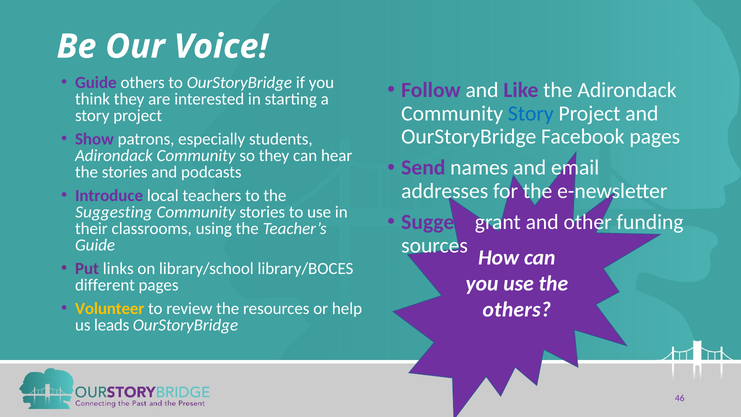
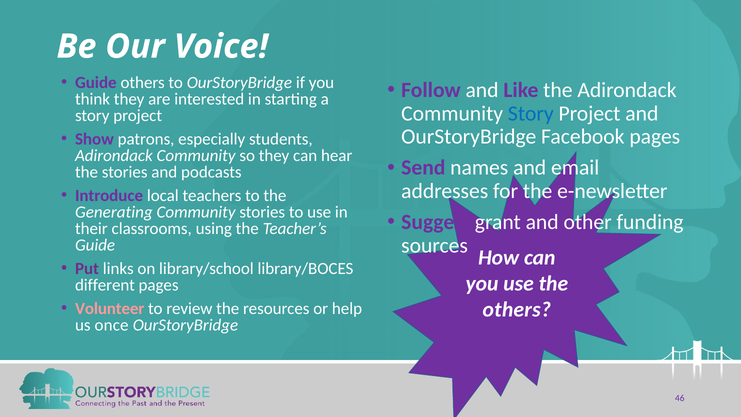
Suggesting: Suggesting -> Generating
Volunteer colour: yellow -> pink
leads: leads -> once
